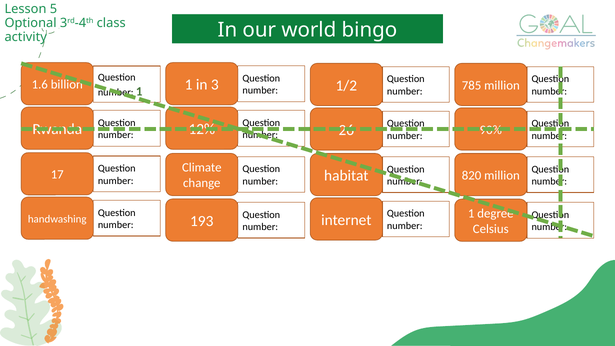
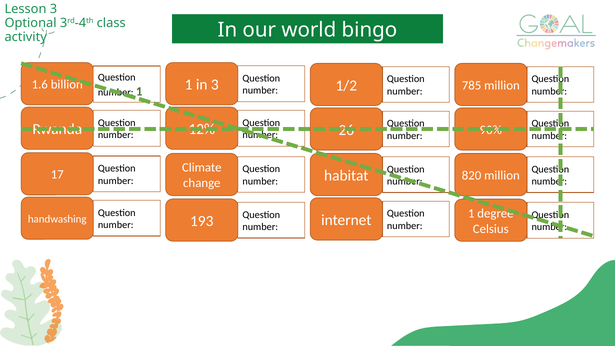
Lesson 5: 5 -> 3
